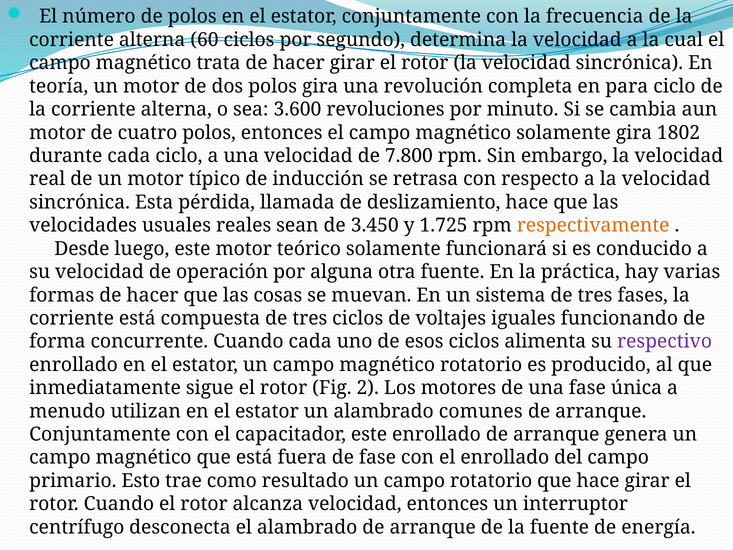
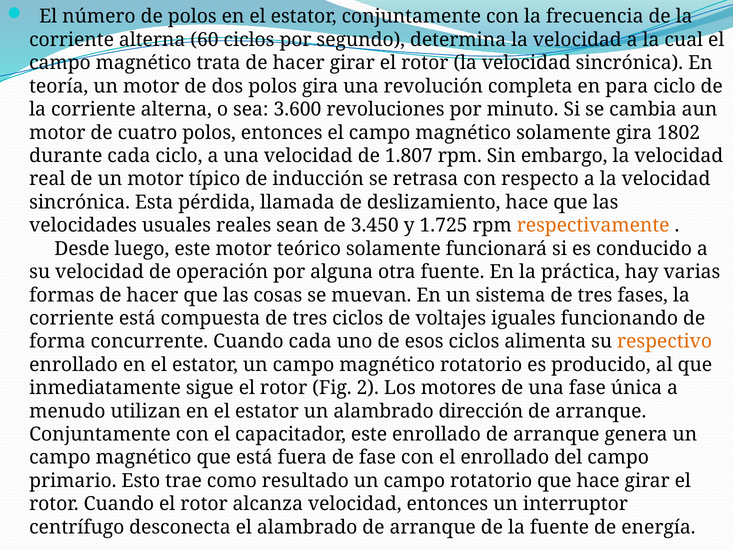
7.800: 7.800 -> 1.807
respectivo colour: purple -> orange
comunes: comunes -> dirección
